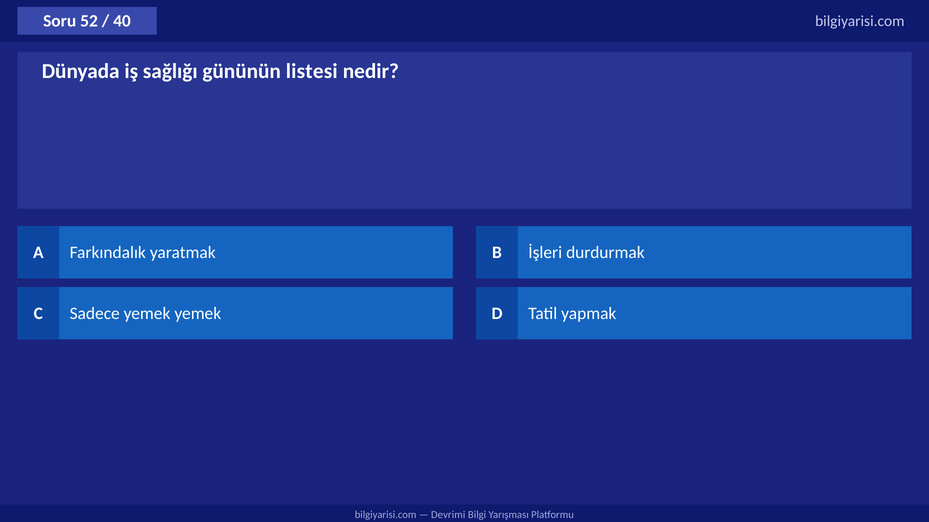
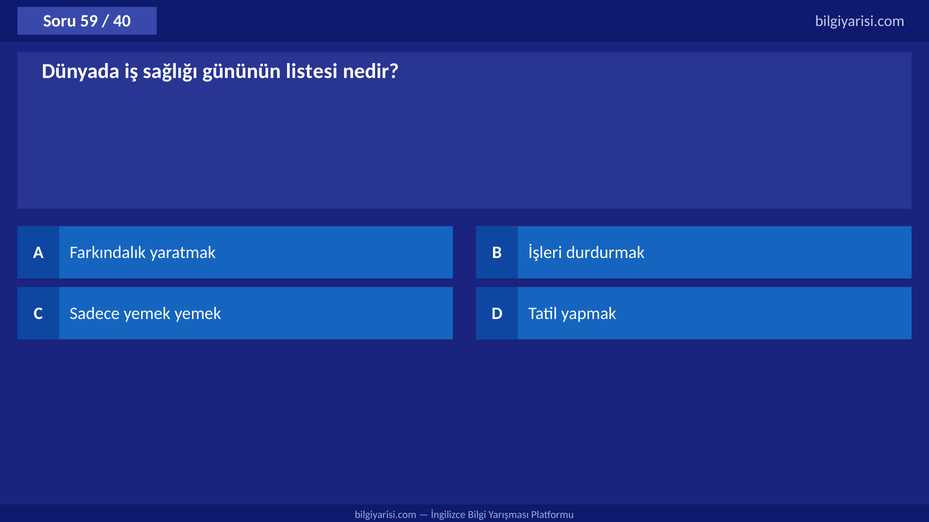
52: 52 -> 59
Devrimi: Devrimi -> İngilizce
